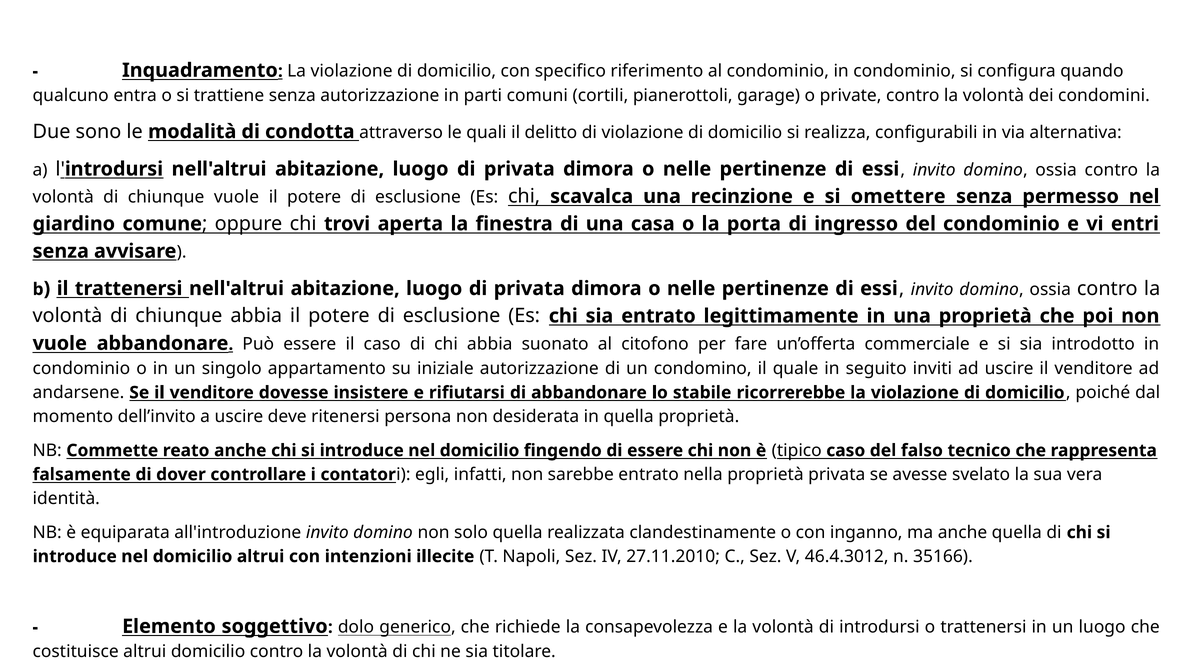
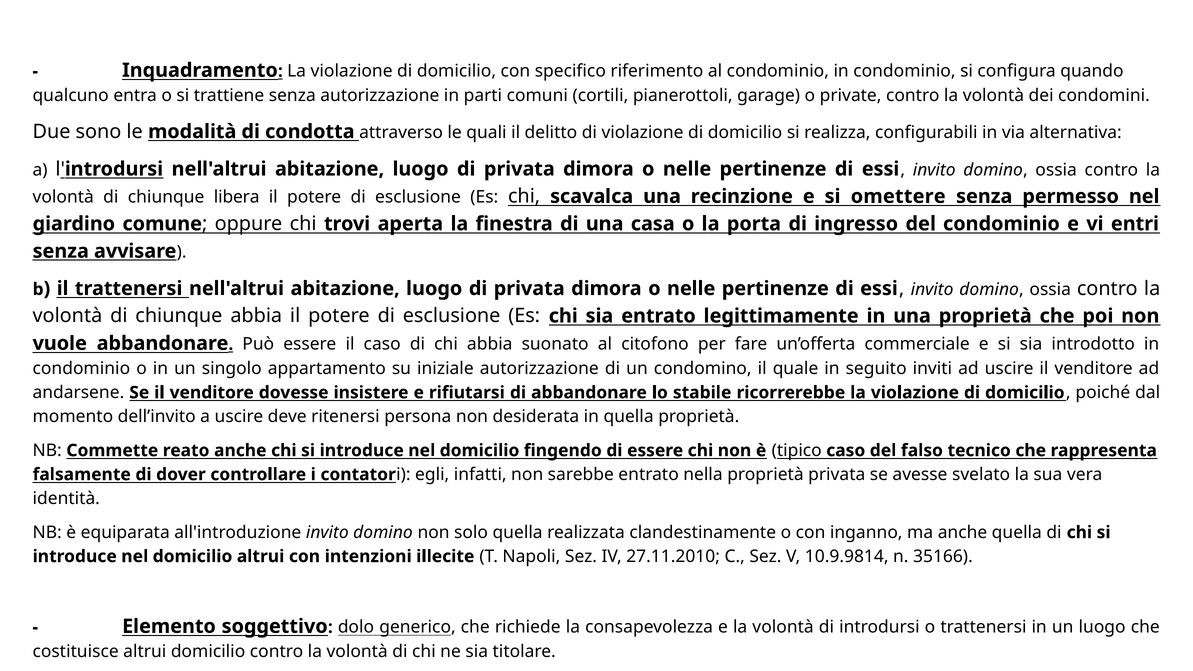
chiunque vuole: vuole -> libera
46.4.3012: 46.4.3012 -> 10.9.9814
